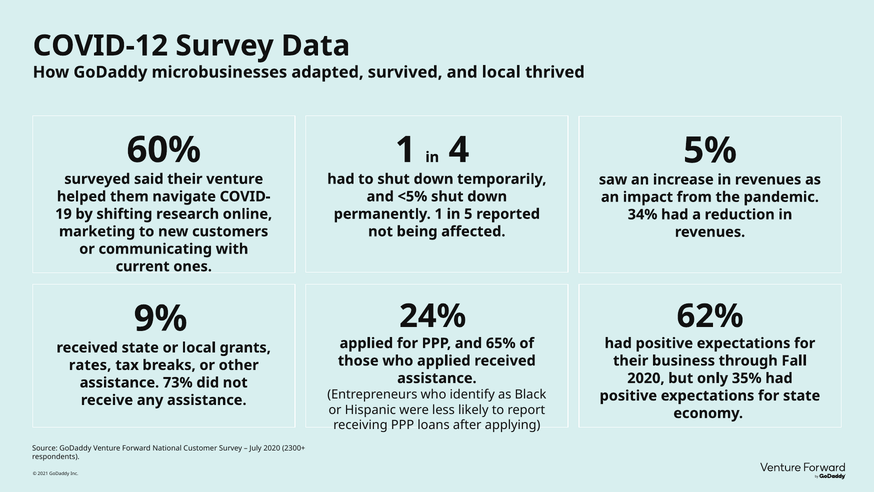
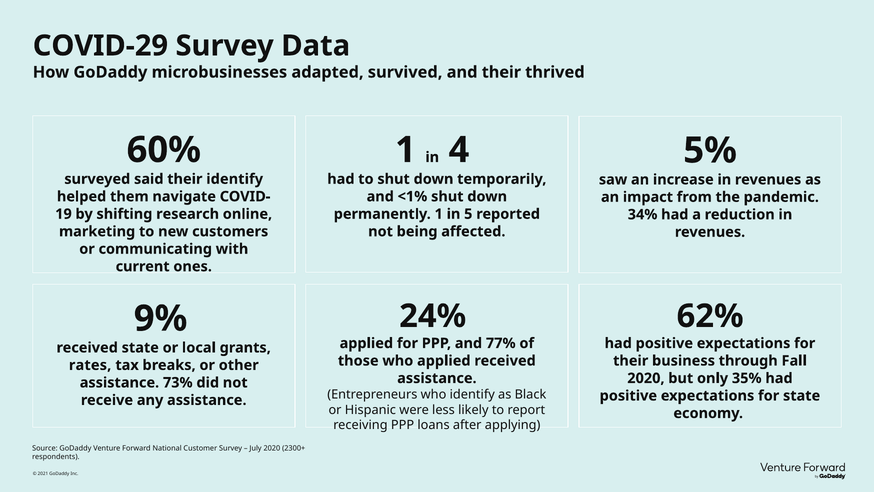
COVID-12: COVID-12 -> COVID-29
and local: local -> their
their venture: venture -> identify
<5%: <5% -> <1%
65%: 65% -> 77%
